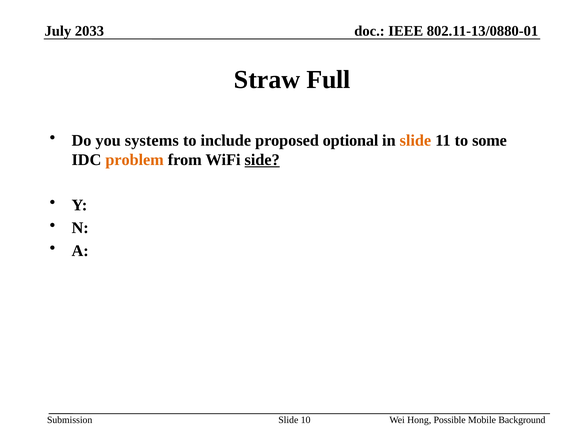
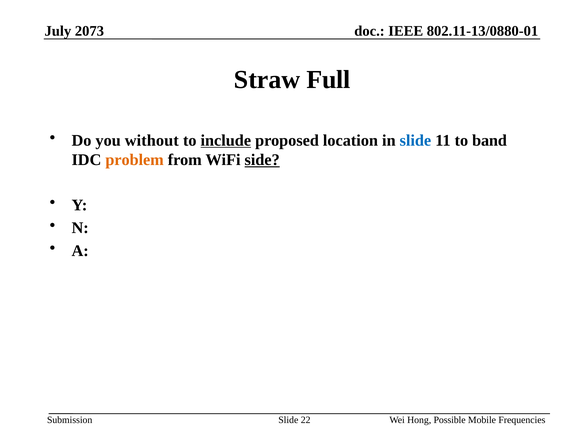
2033: 2033 -> 2073
systems: systems -> without
include underline: none -> present
optional: optional -> location
slide at (415, 140) colour: orange -> blue
some: some -> band
10: 10 -> 22
Background: Background -> Frequencies
